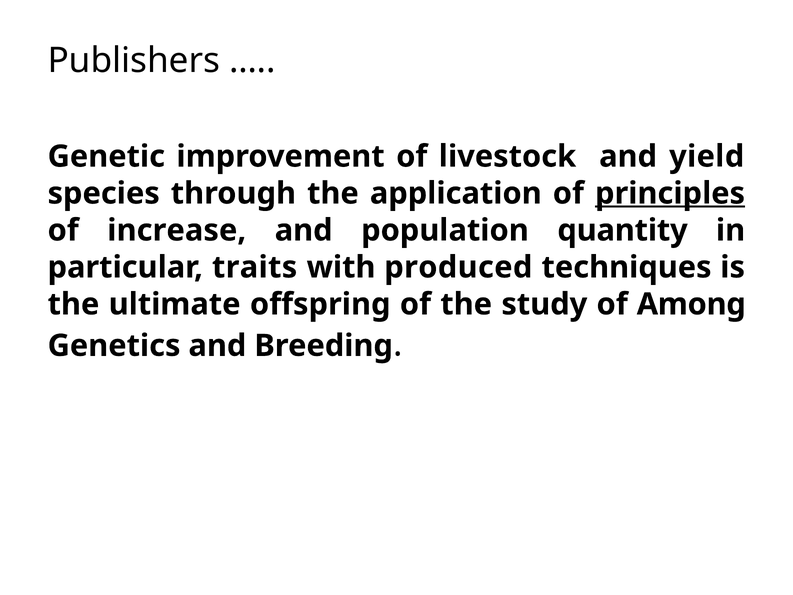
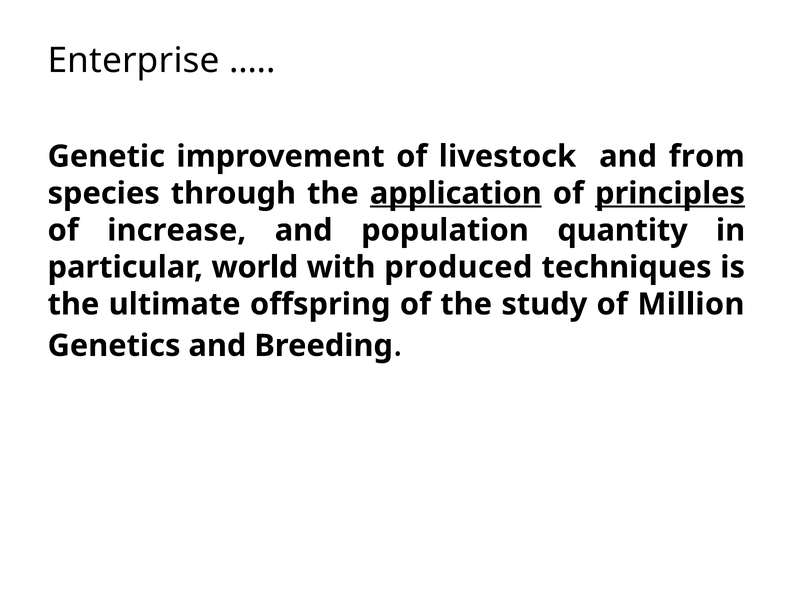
Publishers: Publishers -> Enterprise
yield: yield -> from
application underline: none -> present
traits: traits -> world
Among: Among -> Million
